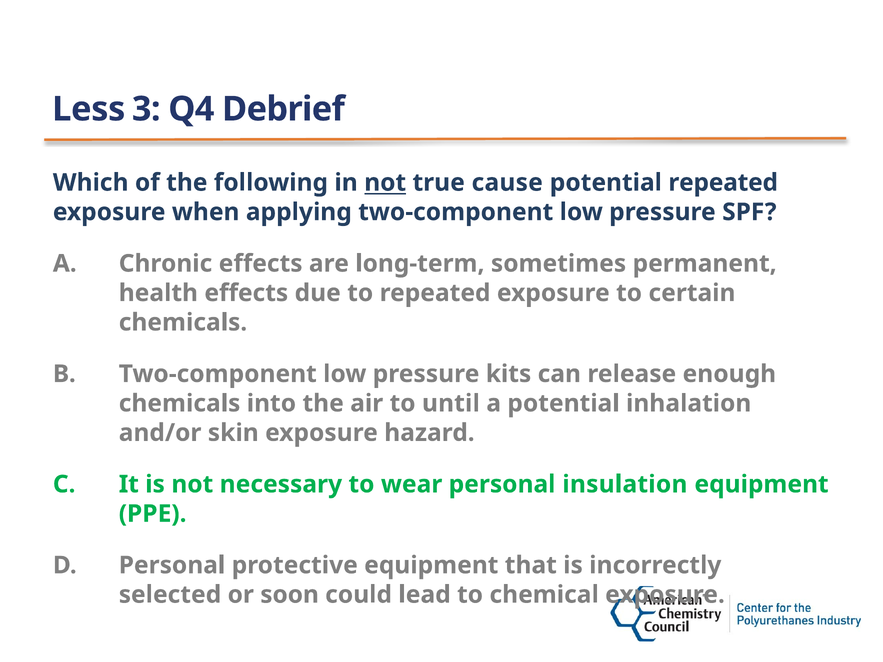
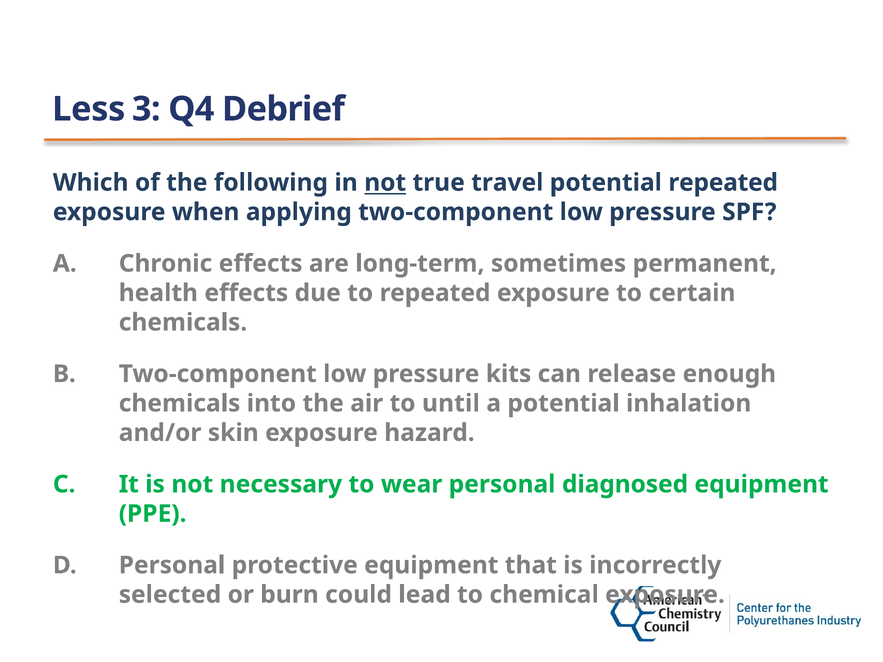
cause: cause -> travel
insulation: insulation -> diagnosed
soon: soon -> burn
